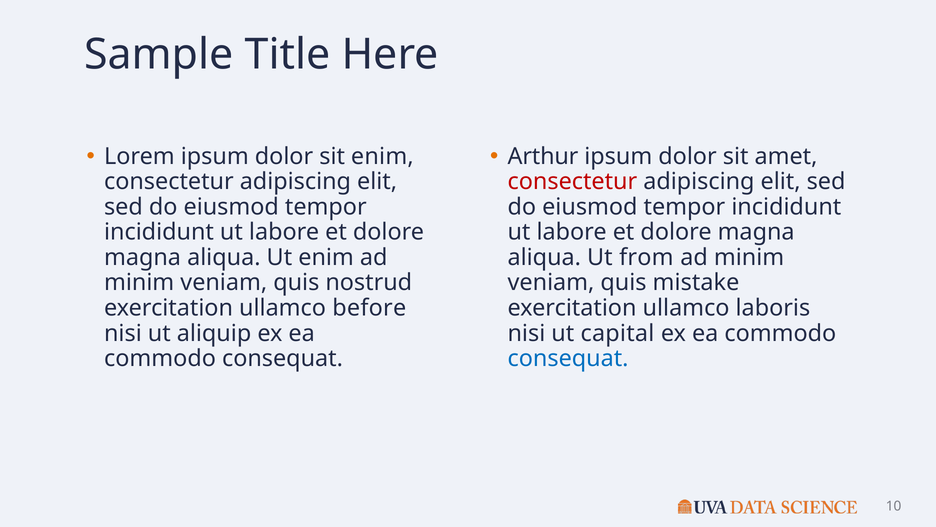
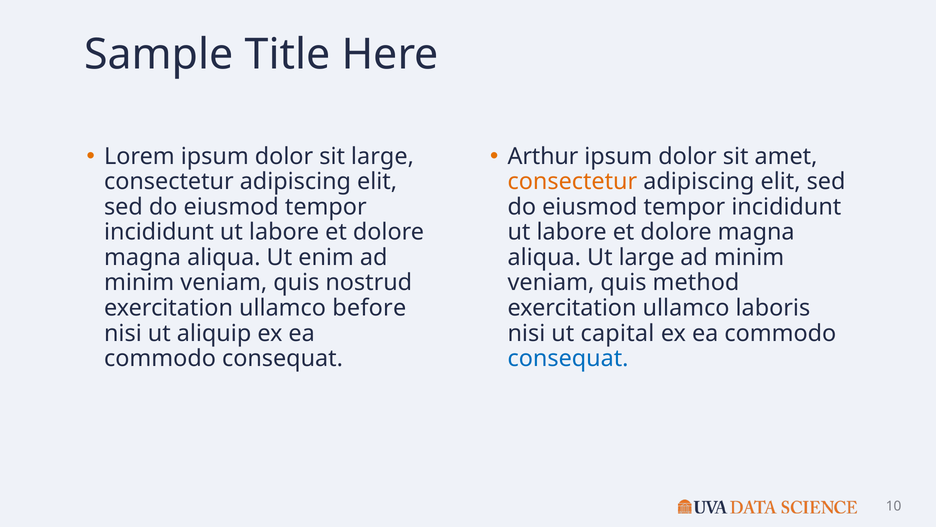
sit enim: enim -> large
consectetur at (572, 181) colour: red -> orange
Ut from: from -> large
mistake: mistake -> method
